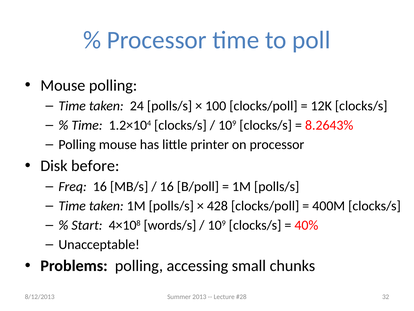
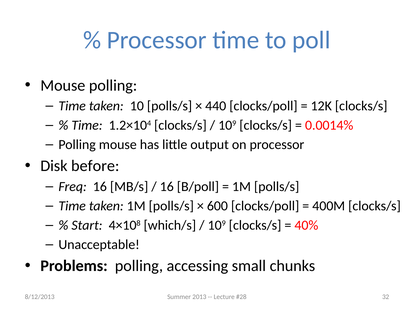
24: 24 -> 10
100: 100 -> 440
8.2643%: 8.2643% -> 0.0014%
printer: printer -> output
428: 428 -> 600
words/s: words/s -> which/s
